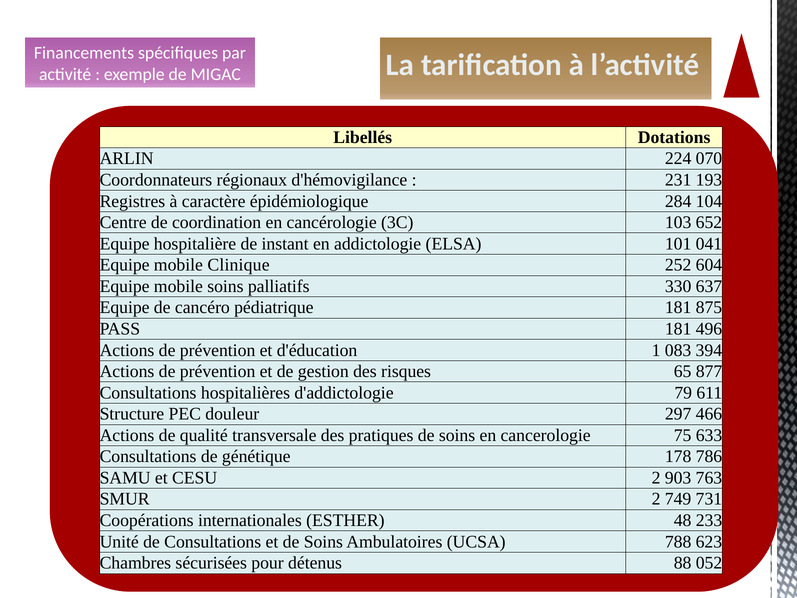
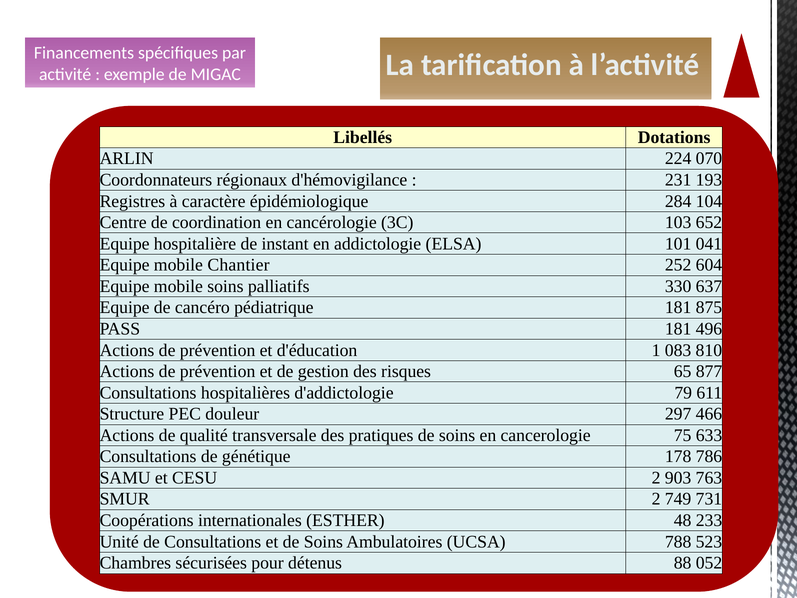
Clinique: Clinique -> Chantier
394: 394 -> 810
623: 623 -> 523
